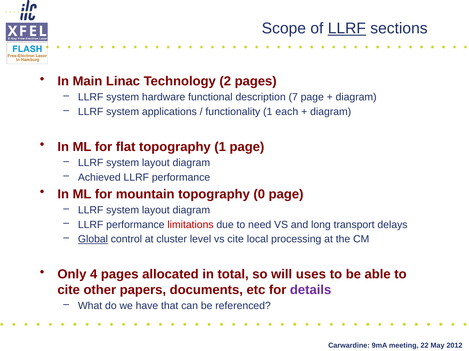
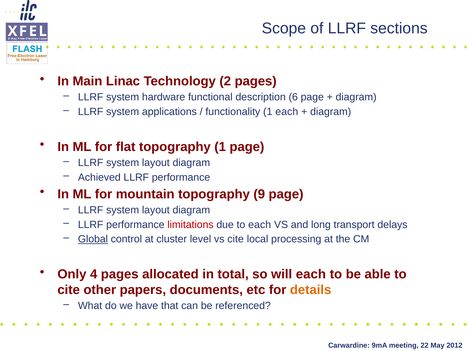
LLRF at (347, 28) underline: present -> none
7: 7 -> 6
0: 0 -> 9
to need: need -> each
will uses: uses -> each
details colour: purple -> orange
